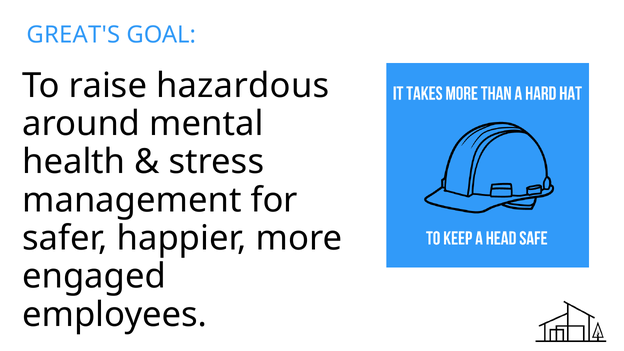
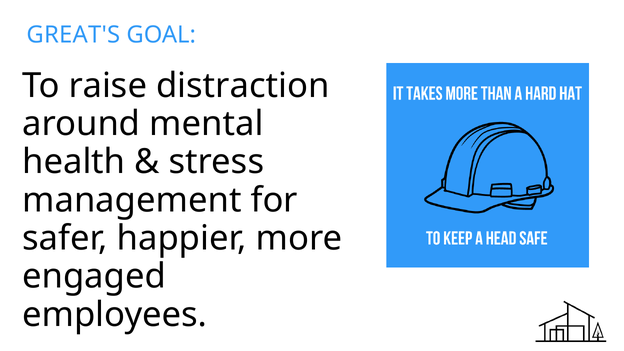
hazardous: hazardous -> distraction
